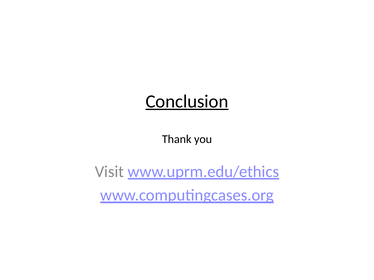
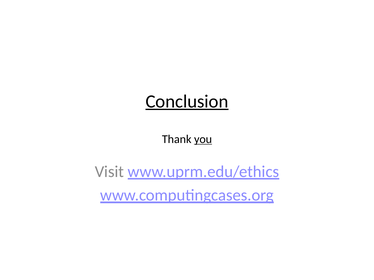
you underline: none -> present
